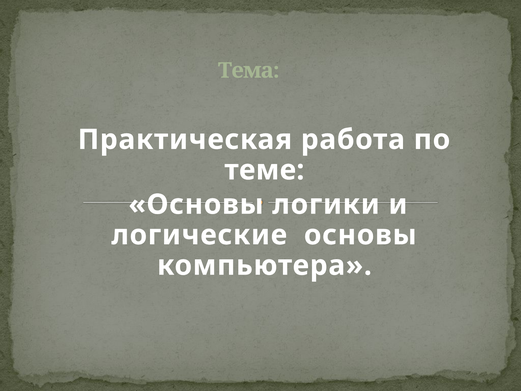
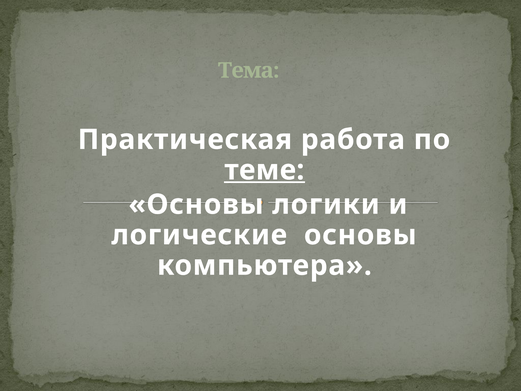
теме underline: none -> present
